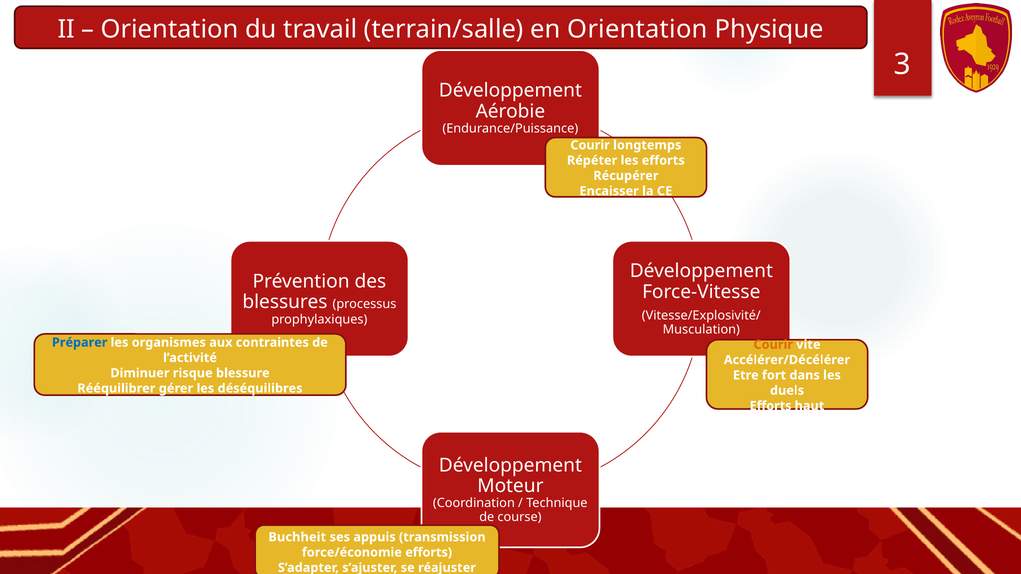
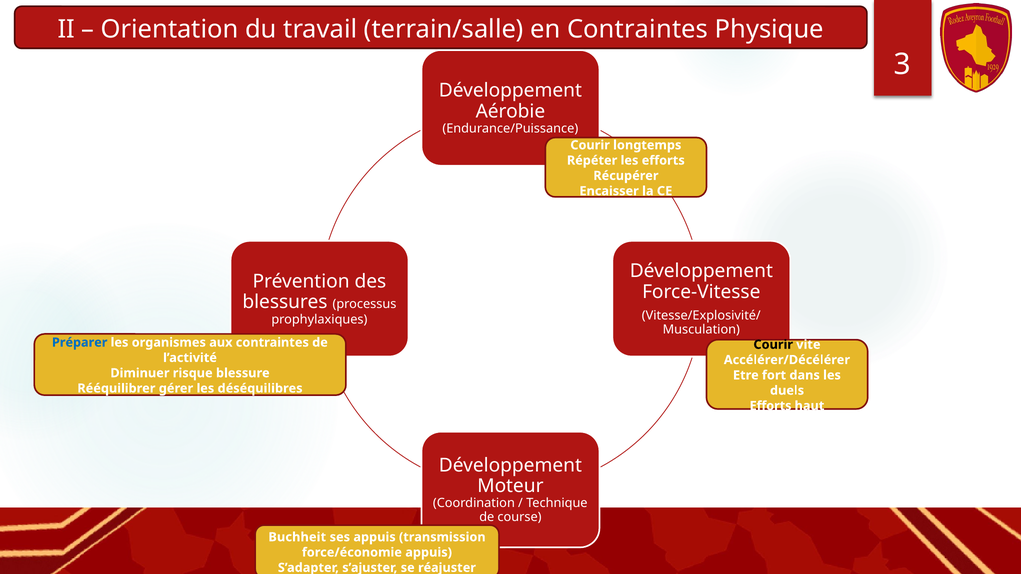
en Orientation: Orientation -> Contraintes
Courir at (773, 345) colour: orange -> black
force/économie efforts: efforts -> appuis
